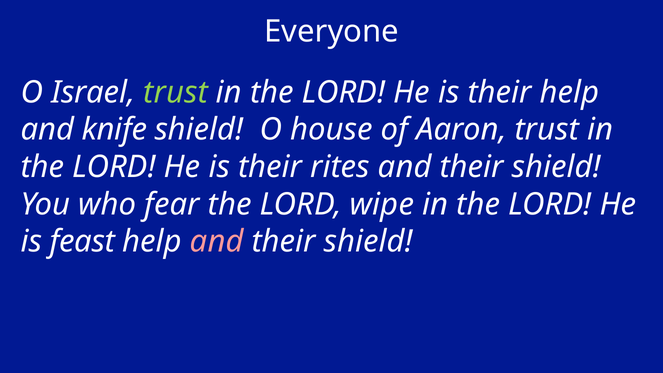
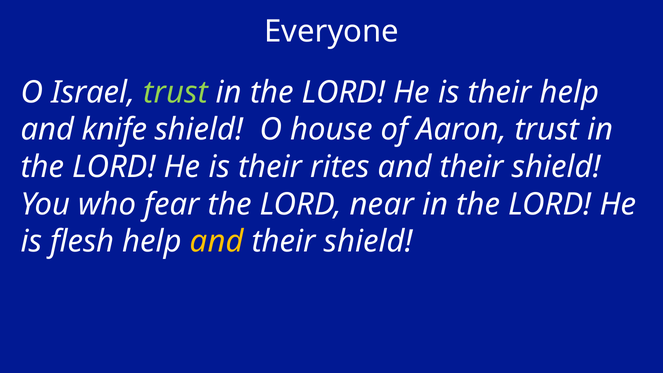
wipe: wipe -> near
feast: feast -> flesh
and at (217, 242) colour: pink -> yellow
